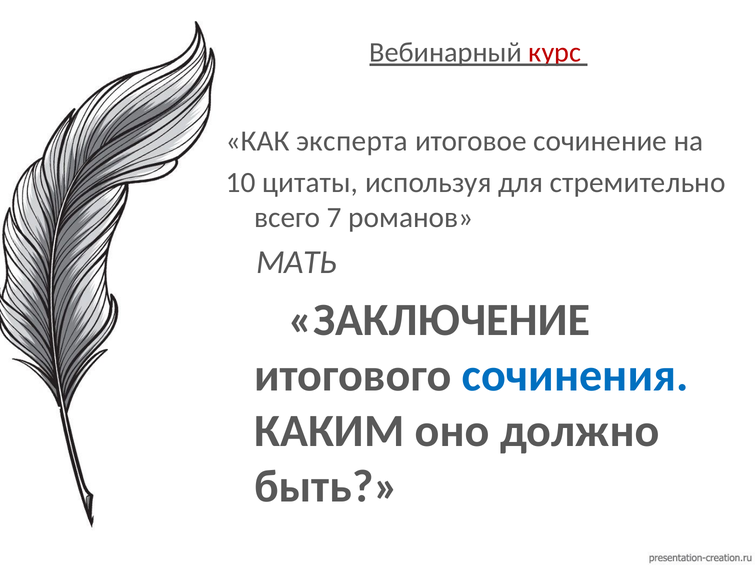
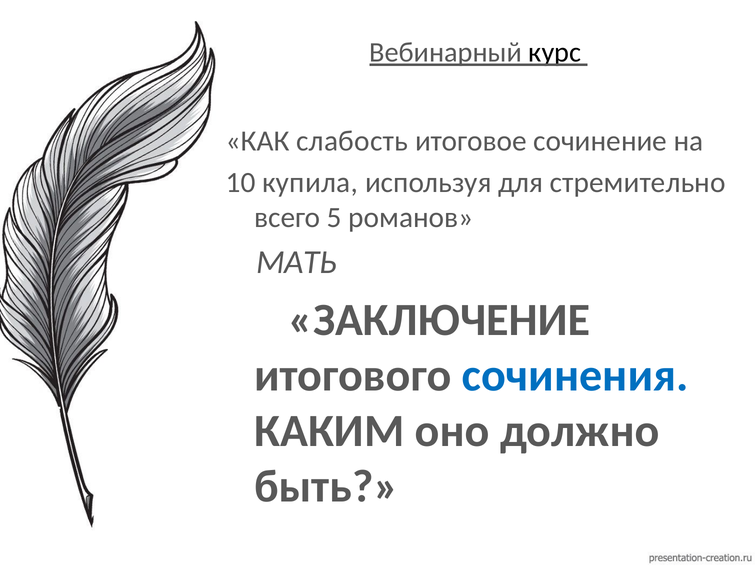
курс colour: red -> black
эксперта: эксперта -> слабость
цитаты: цитаты -> купила
7: 7 -> 5
